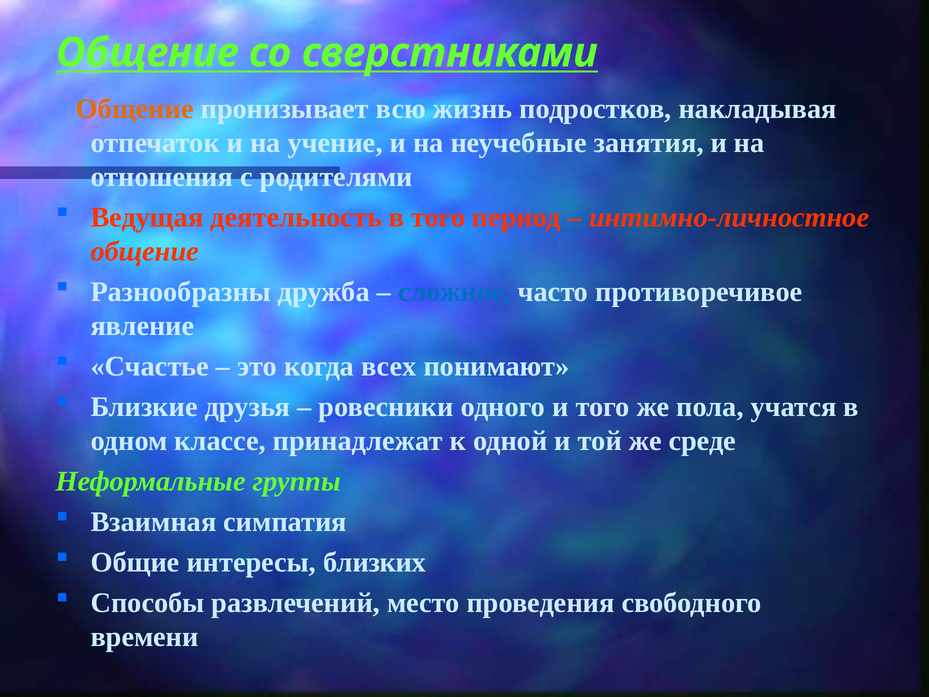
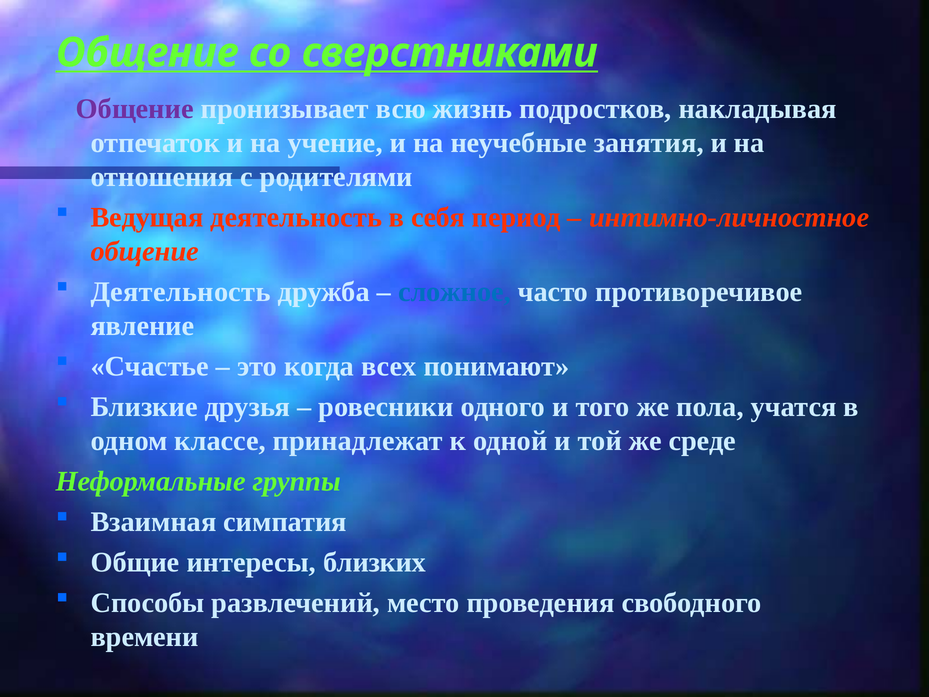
Общение at (135, 109) colour: orange -> purple
в того: того -> себя
Разнообразны at (181, 292): Разнообразны -> Деятельность
